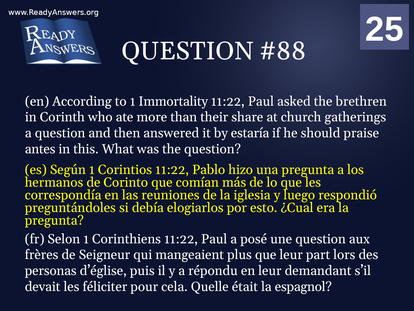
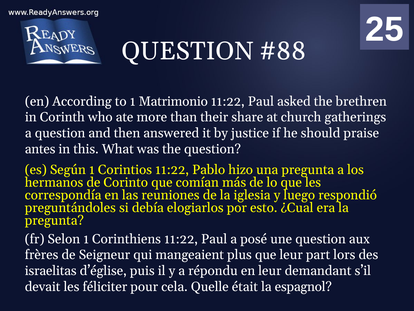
Immortality: Immortality -> Matrimonio
estaría: estaría -> justice
personas: personas -> israelitas
